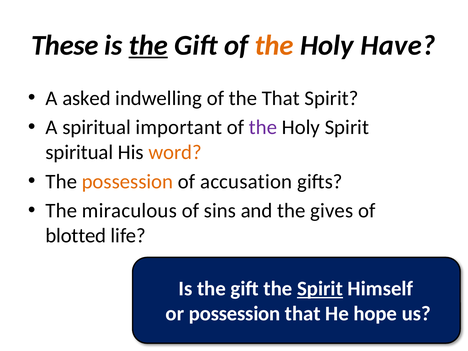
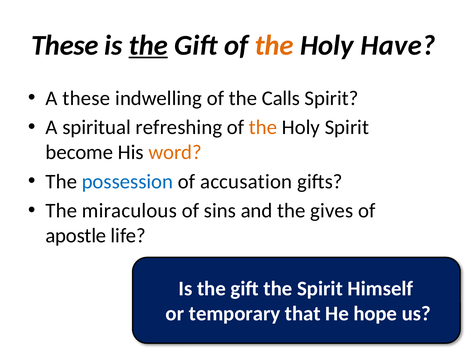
A asked: asked -> these
the That: That -> Calls
important: important -> refreshing
the at (263, 127) colour: purple -> orange
spiritual at (79, 152): spiritual -> become
possession at (127, 181) colour: orange -> blue
blotted: blotted -> apostle
Spirit at (320, 289) underline: present -> none
or possession: possession -> temporary
